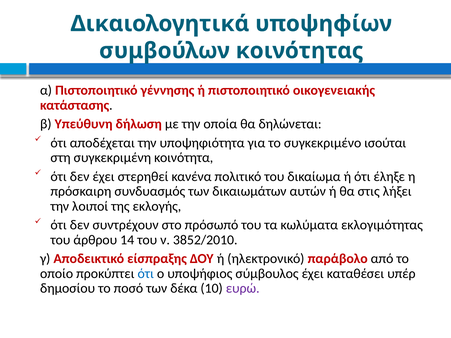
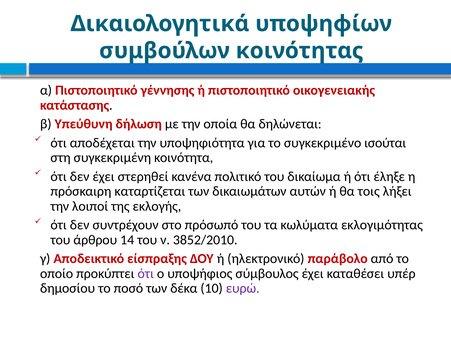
συνδυασμός: συνδυασμός -> καταρτίζεται
στις: στις -> τοις
ότι at (146, 274) colour: blue -> purple
